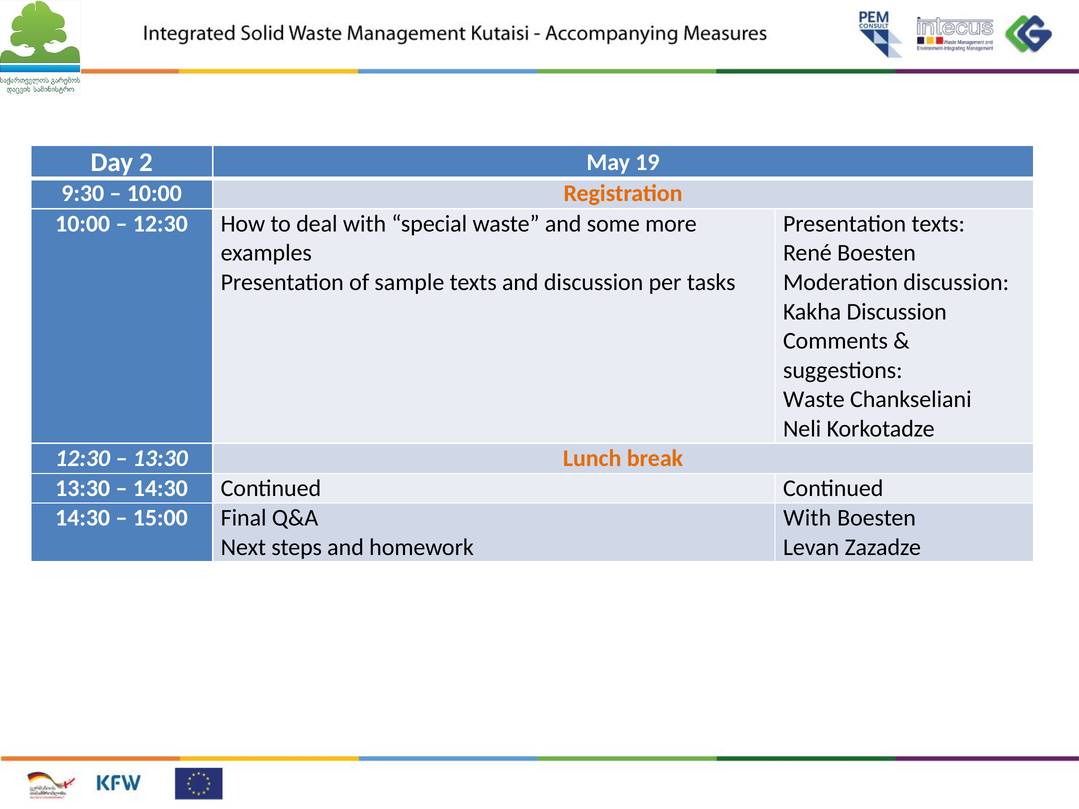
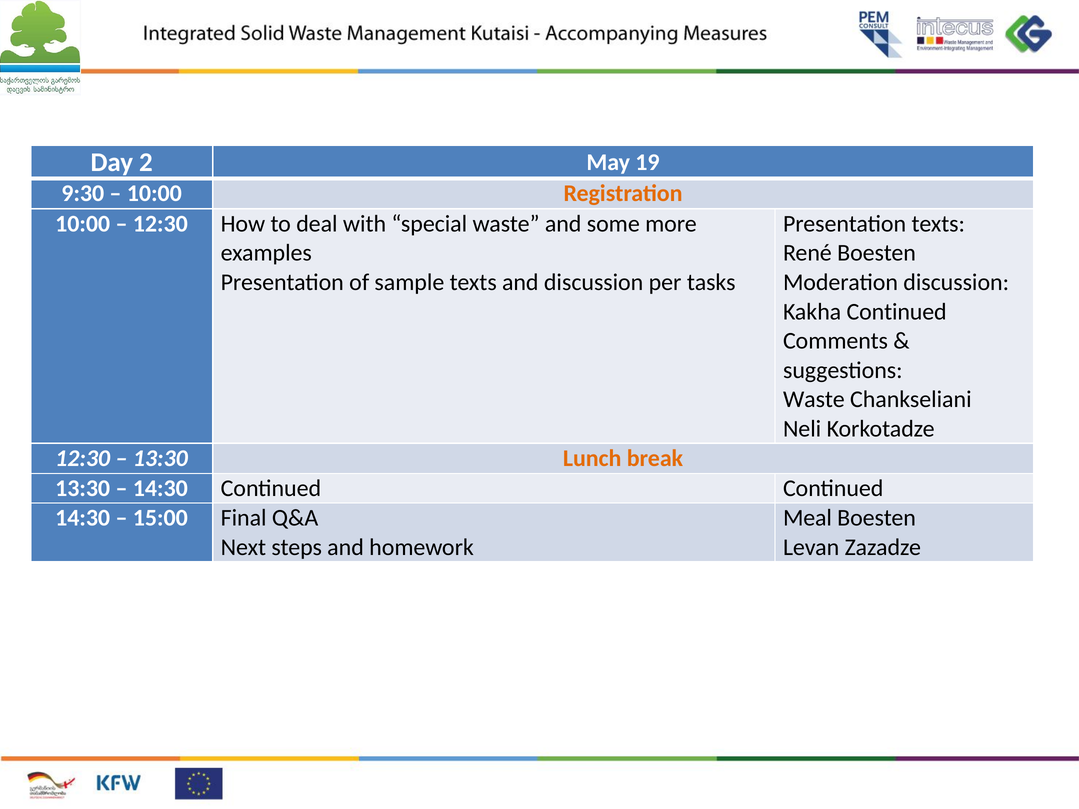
Kakha Discussion: Discussion -> Continued
With at (807, 518): With -> Meal
